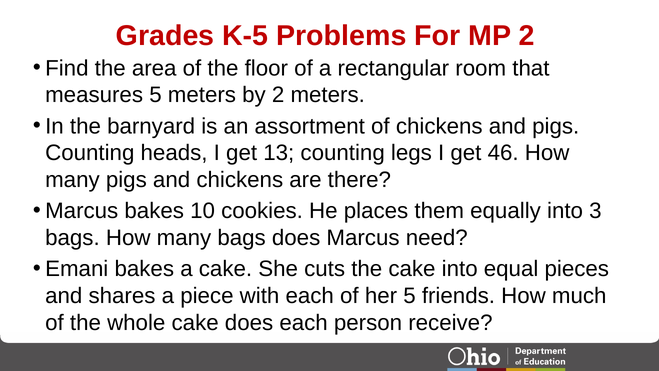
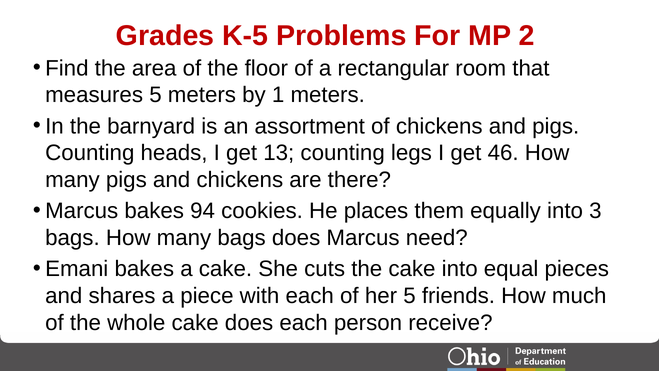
by 2: 2 -> 1
10: 10 -> 94
